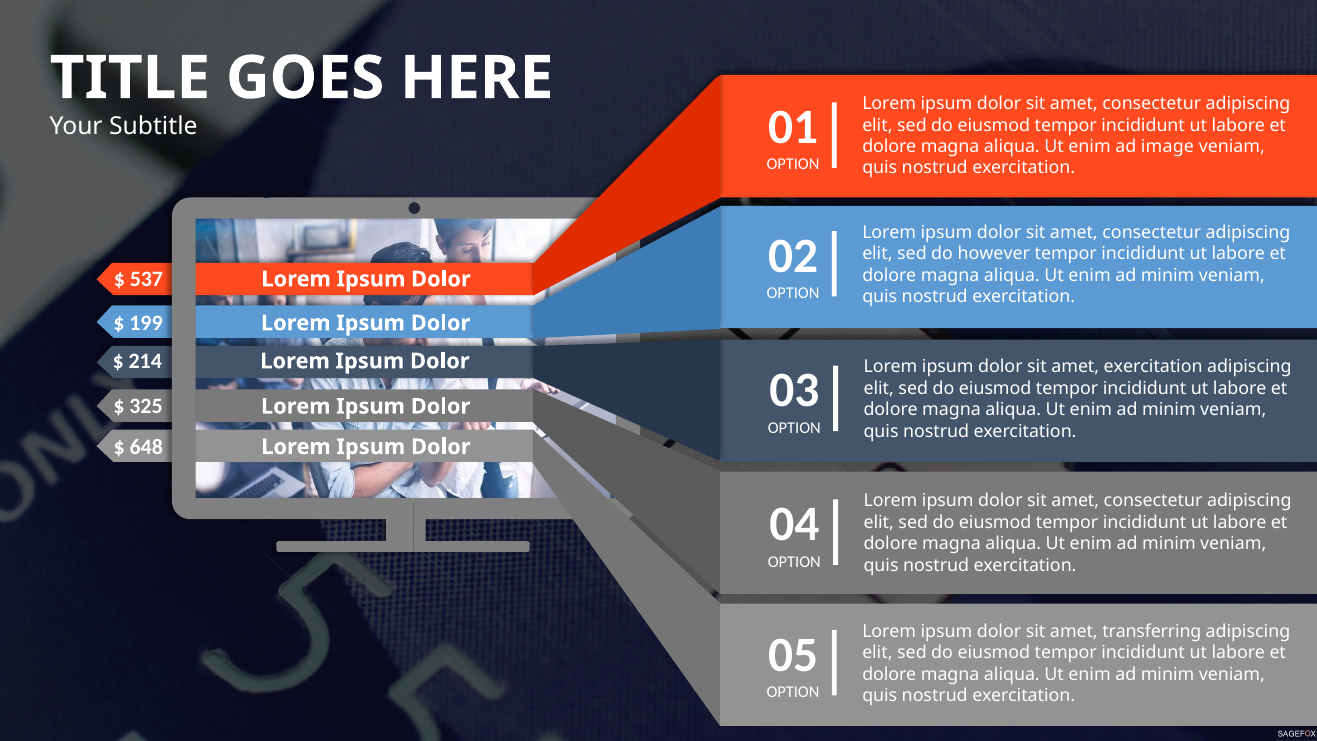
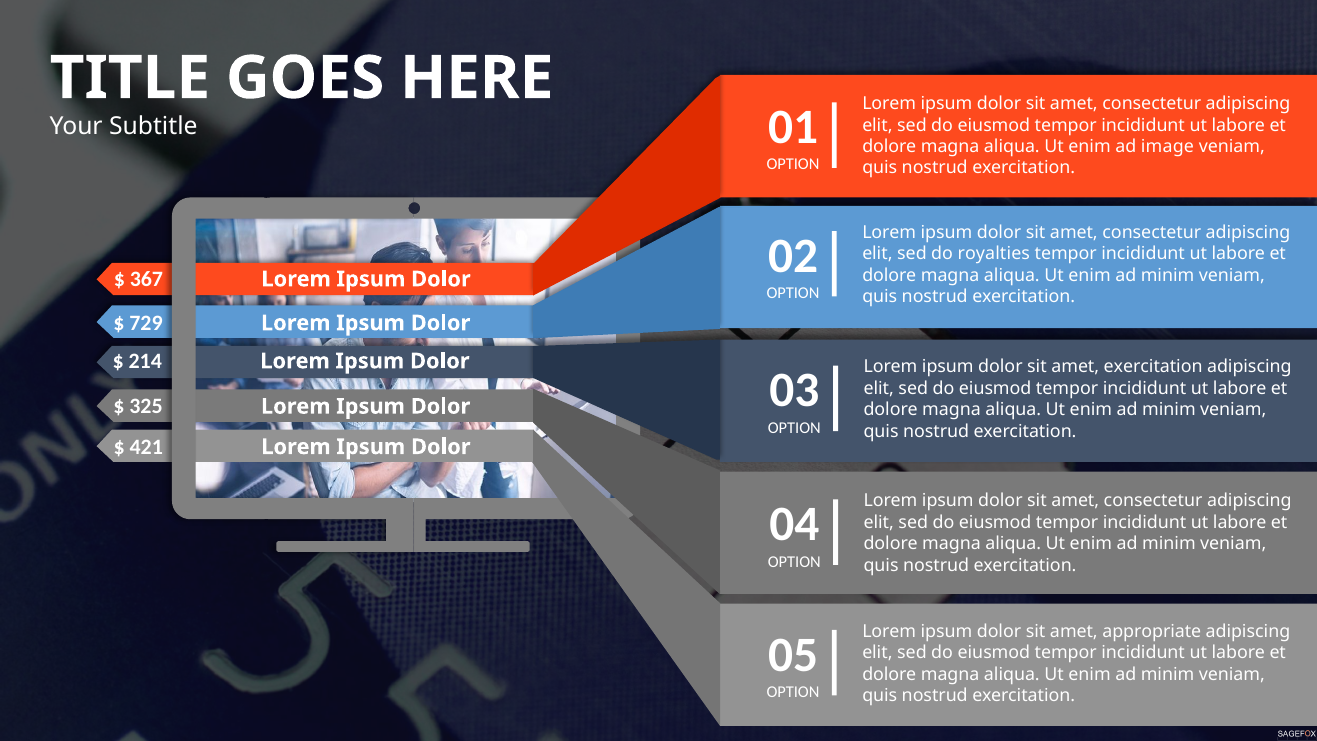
however: however -> royalties
537: 537 -> 367
199: 199 -> 729
648: 648 -> 421
transferring: transferring -> appropriate
